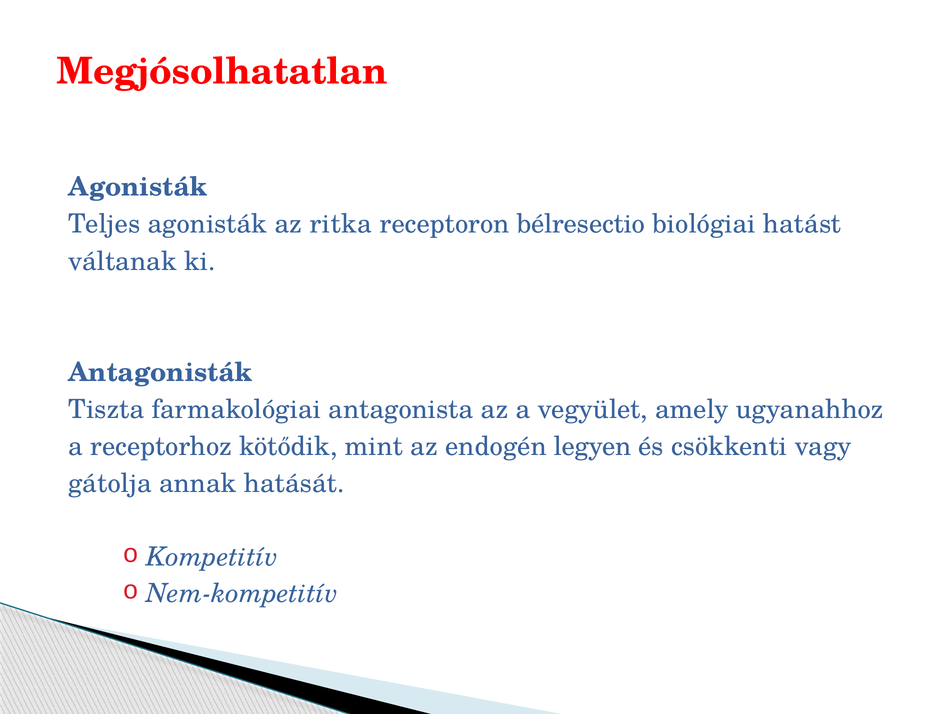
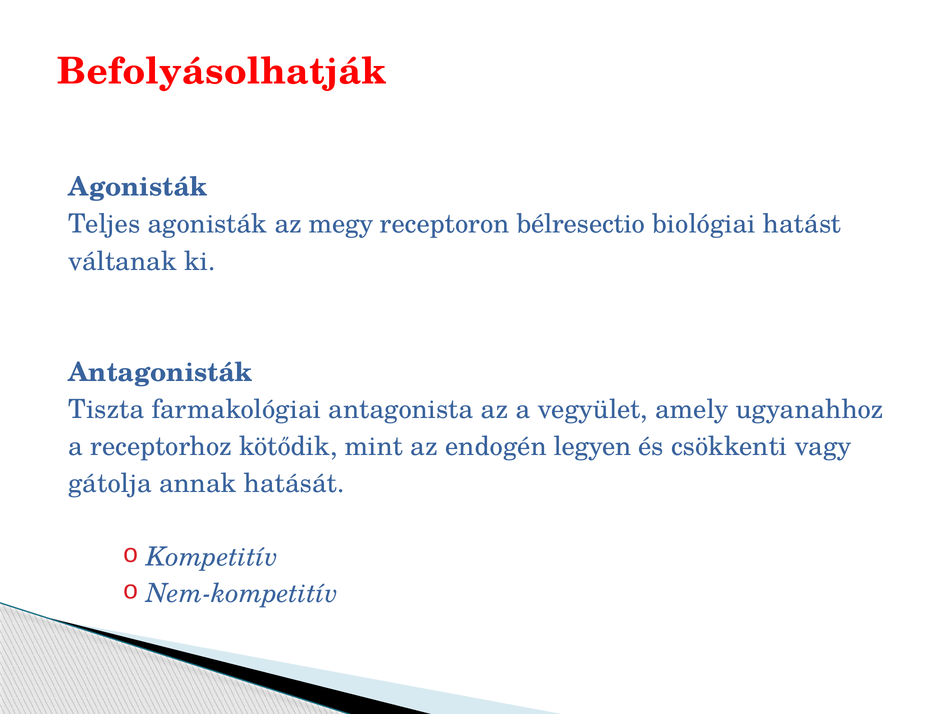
Megjósolhatatlan: Megjósolhatatlan -> Befolyásolhatják
ritka: ritka -> megy
